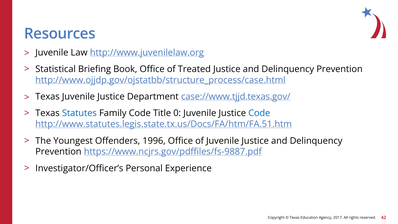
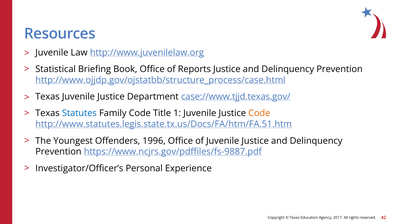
Treated: Treated -> Reports
0: 0 -> 1
Code at (259, 113) colour: blue -> orange
